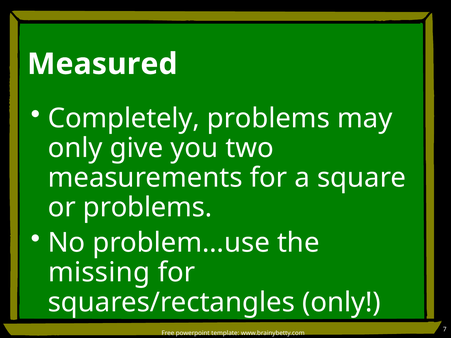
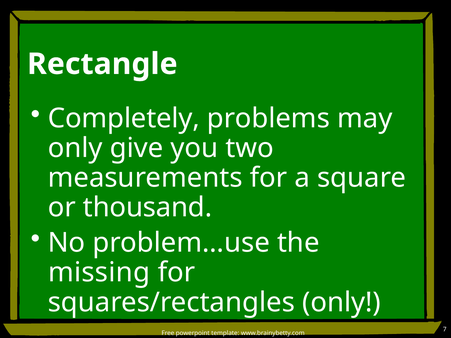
Measured: Measured -> Rectangle
or problems: problems -> thousand
